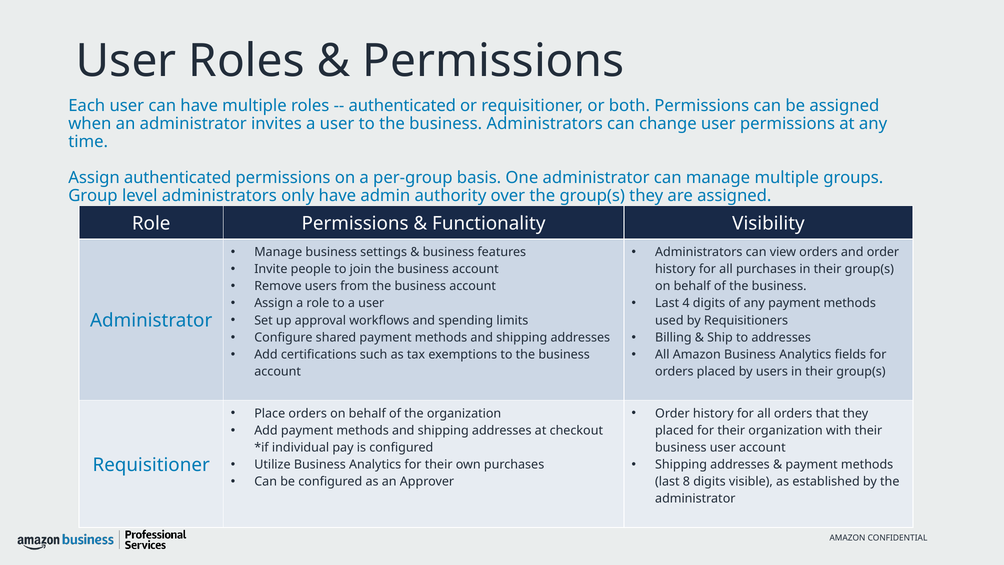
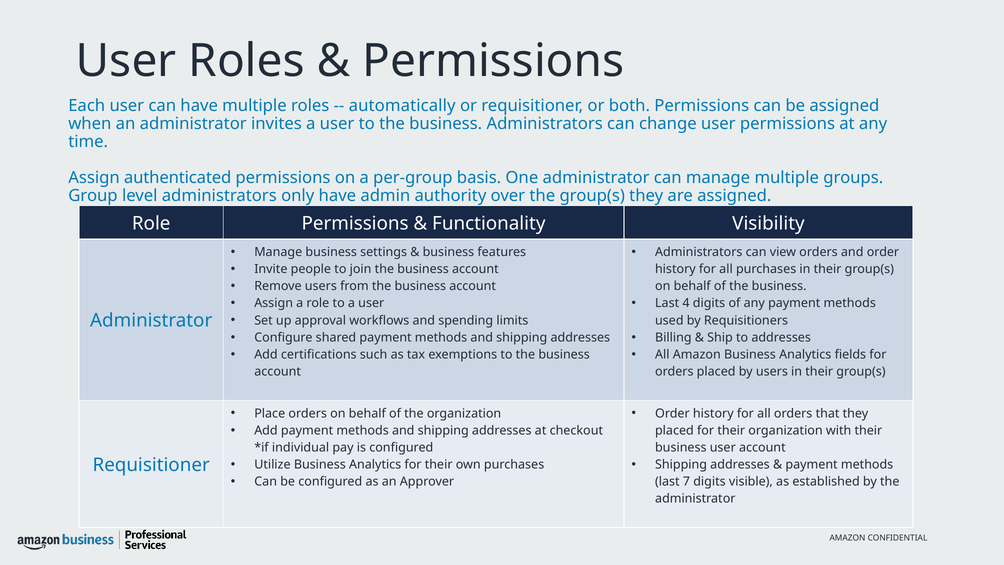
authenticated at (402, 105): authenticated -> automatically
8: 8 -> 7
